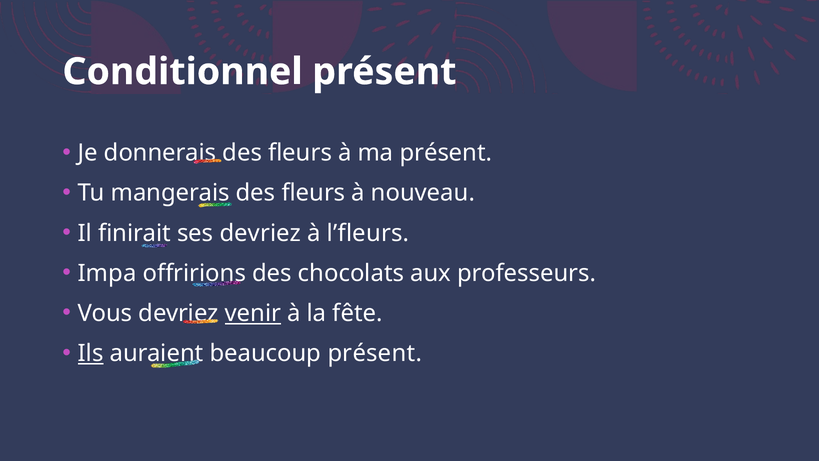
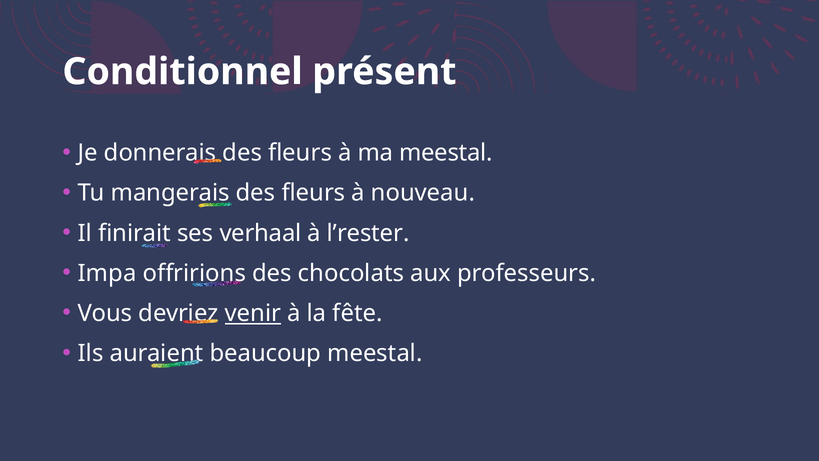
ma présent: présent -> meestal
ses devriez: devriez -> verhaal
l’fleurs: l’fleurs -> l’rester
Ils underline: present -> none
beaucoup présent: présent -> meestal
